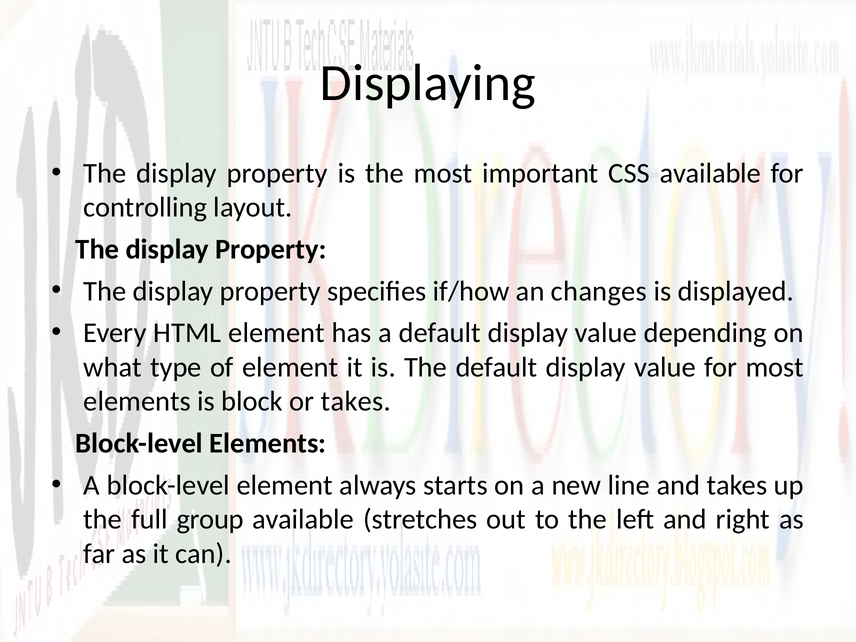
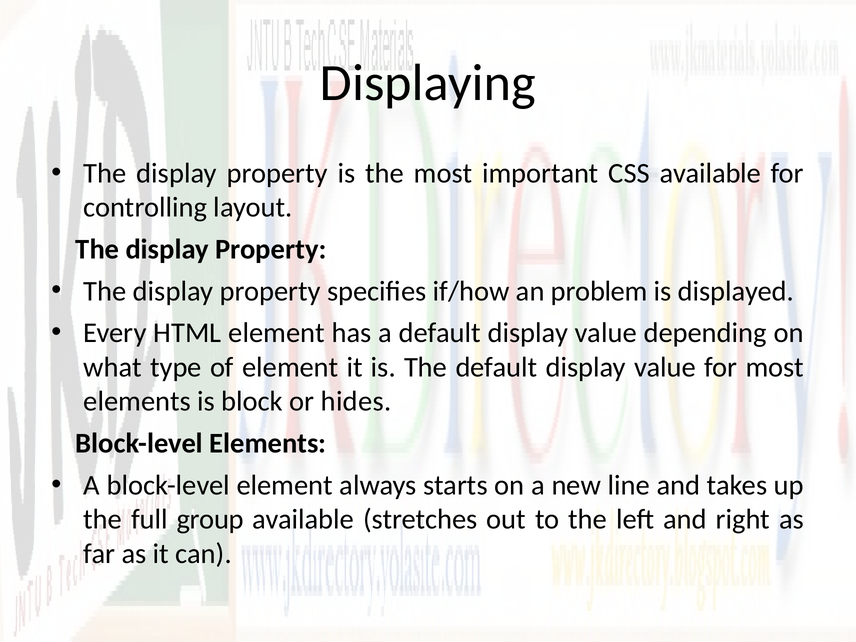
changes: changes -> problem
or takes: takes -> hides
